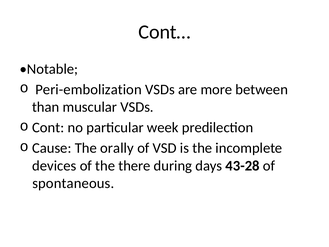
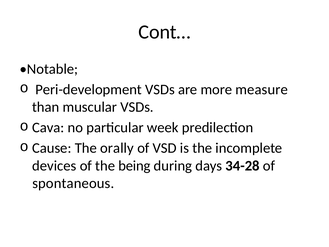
Peri-embolization: Peri-embolization -> Peri-development
between: between -> measure
Cont: Cont -> Cava
there: there -> being
43-28: 43-28 -> 34-28
